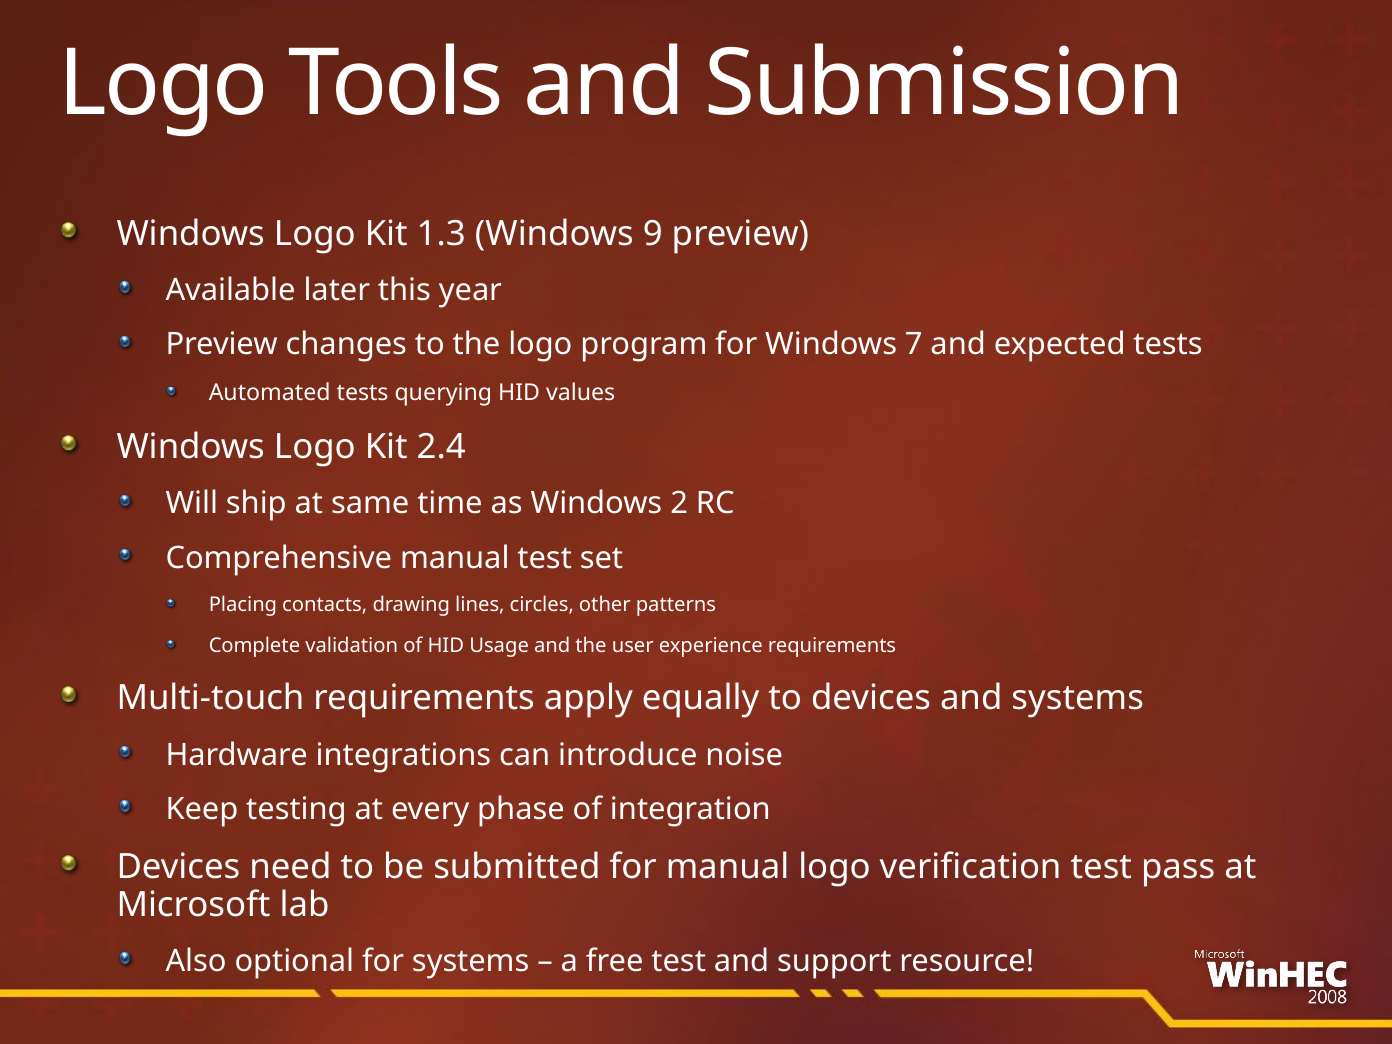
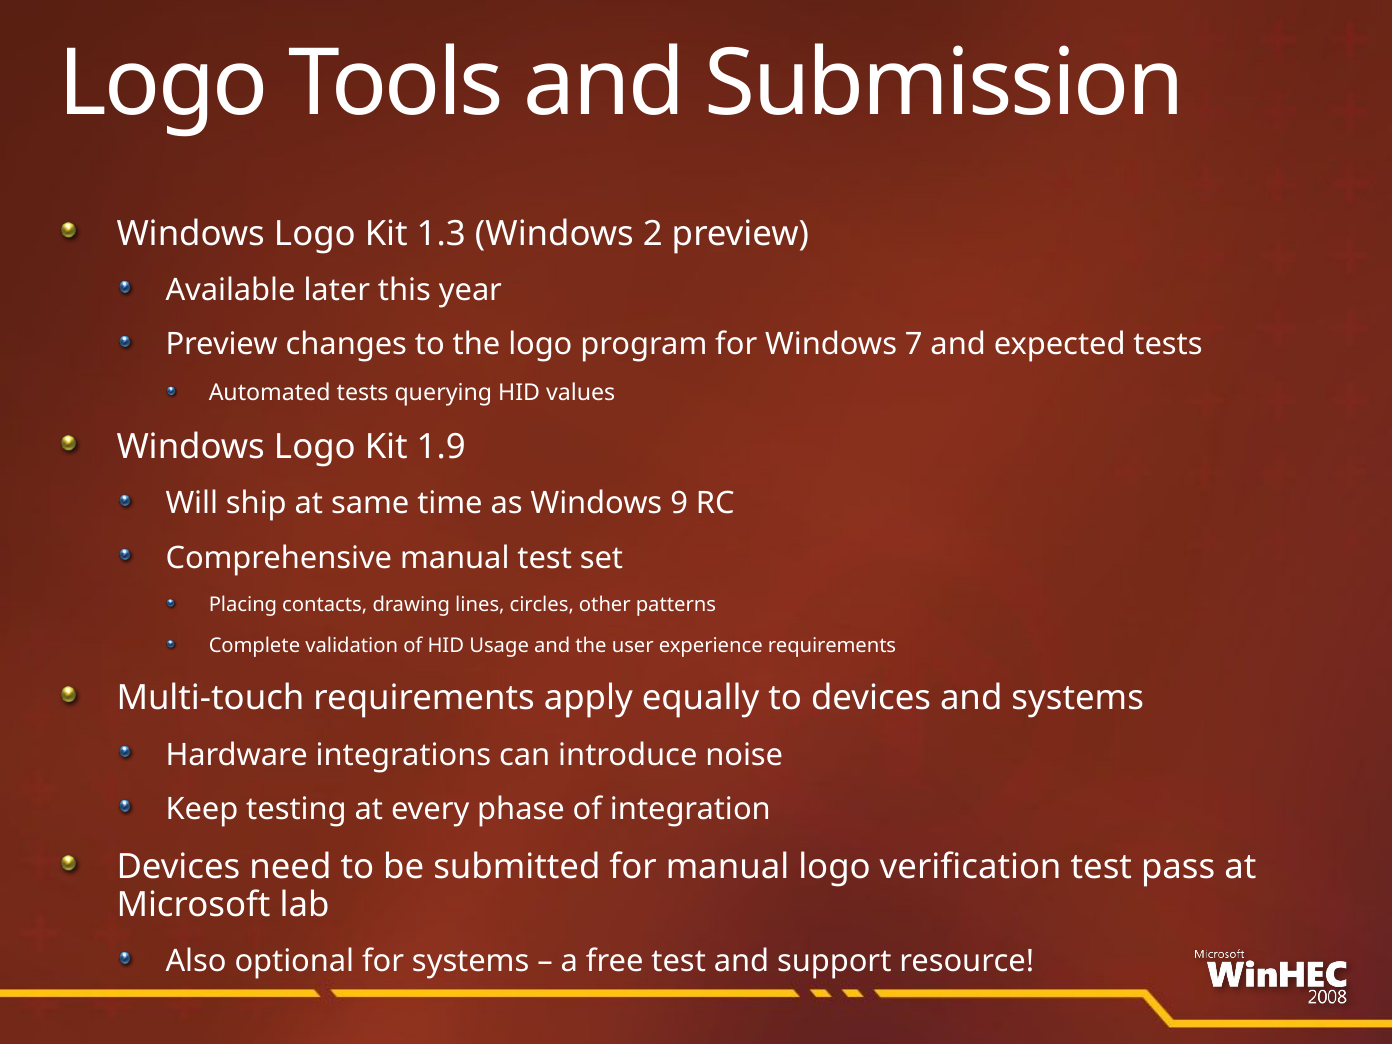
9: 9 -> 2
2.4: 2.4 -> 1.9
2: 2 -> 9
